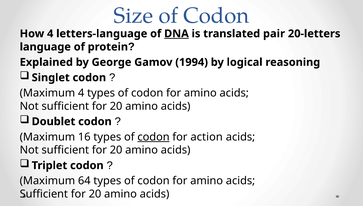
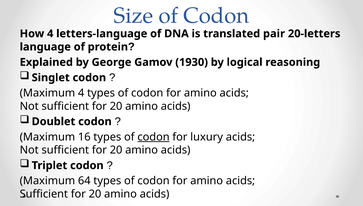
DNA underline: present -> none
1994: 1994 -> 1930
action: action -> luxury
